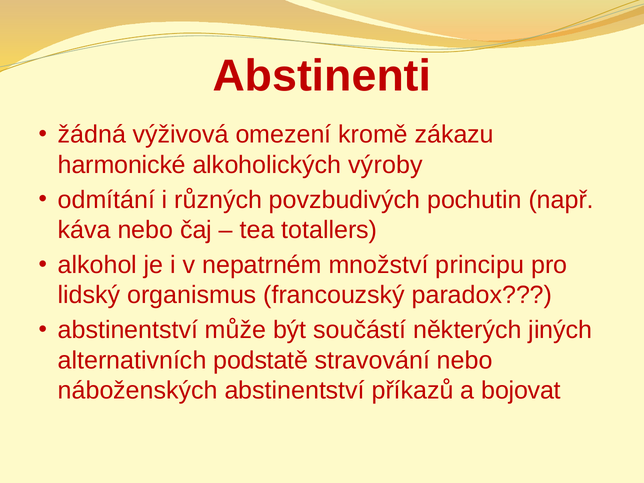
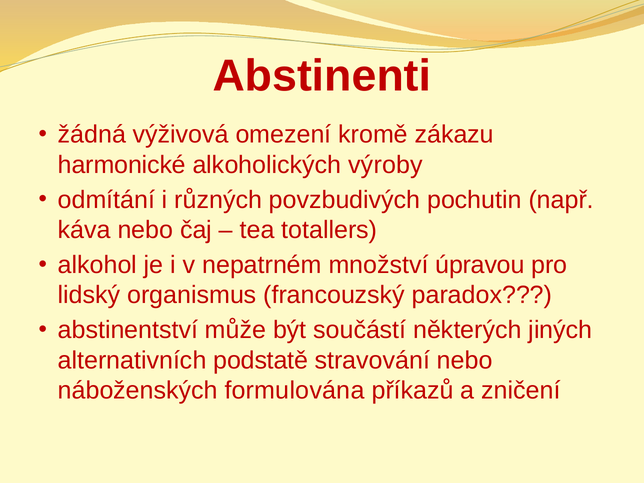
principu: principu -> úpravou
náboženských abstinentství: abstinentství -> formulována
bojovat: bojovat -> zničení
